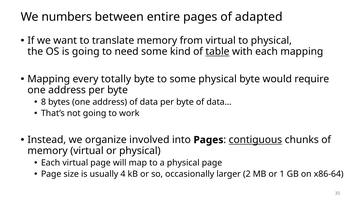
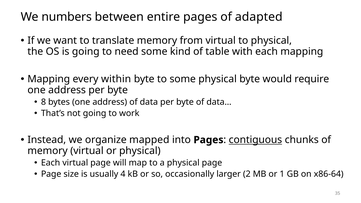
table underline: present -> none
totally: totally -> within
involved: involved -> mapped
